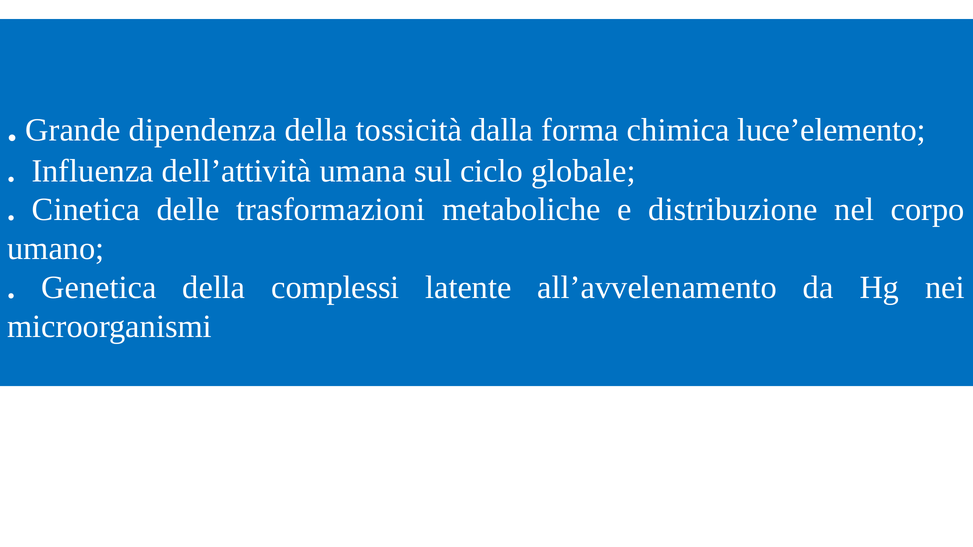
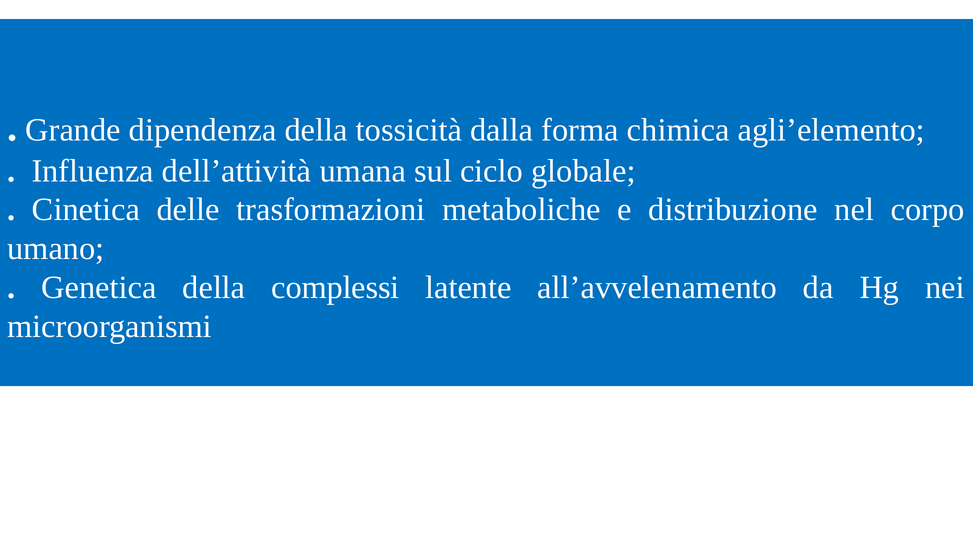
luce’elemento: luce’elemento -> agli’elemento
